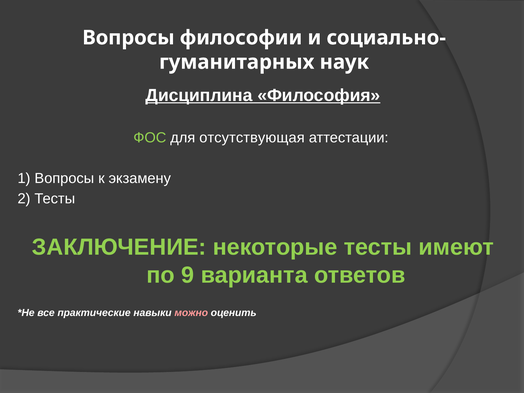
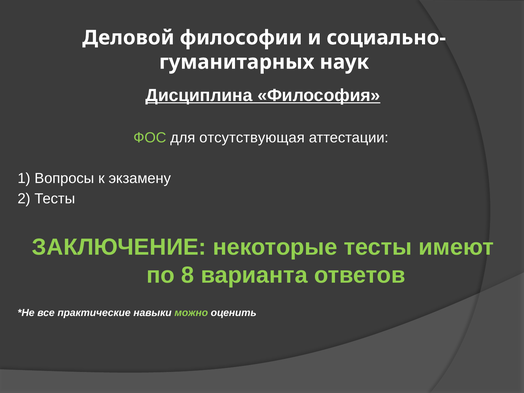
Вопросы at (128, 38): Вопросы -> Деловой
9: 9 -> 8
можно colour: pink -> light green
